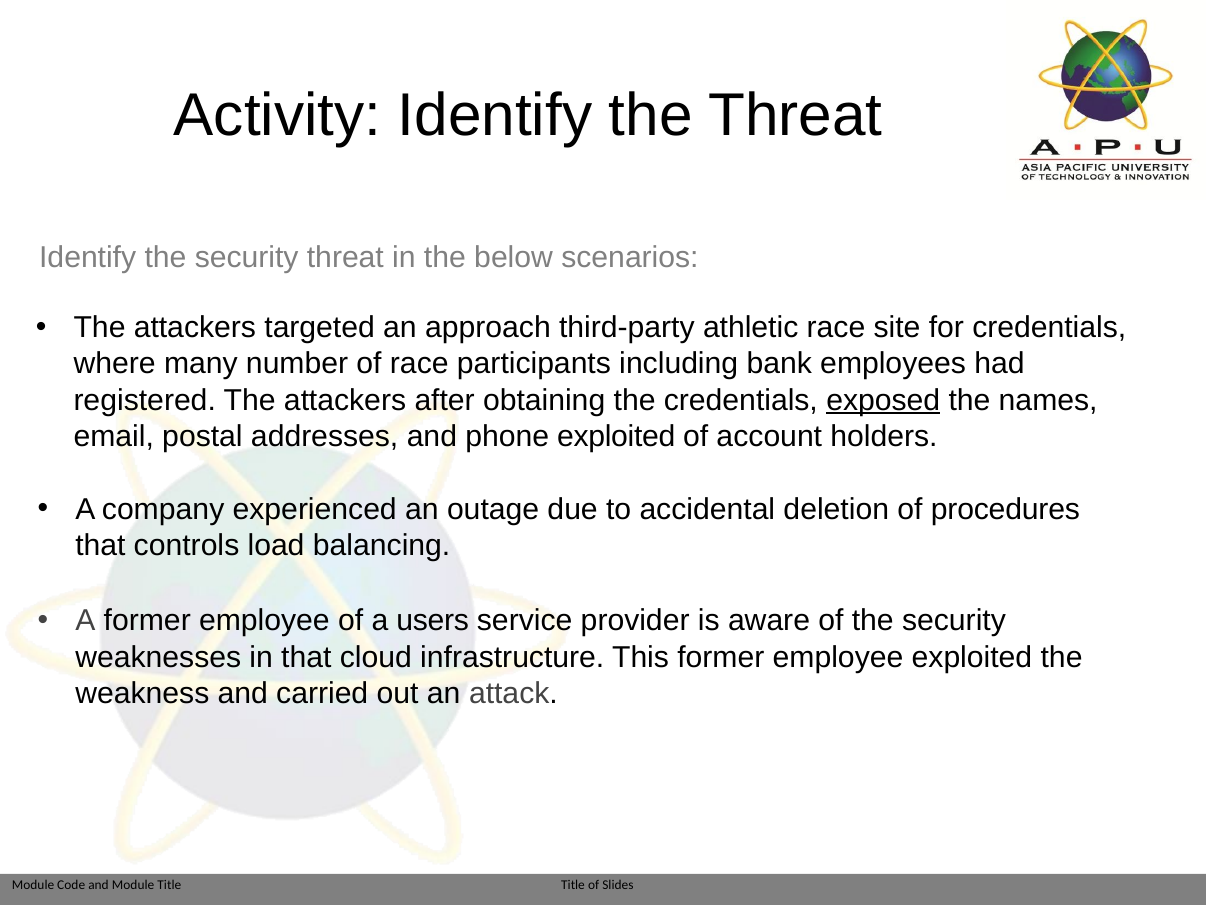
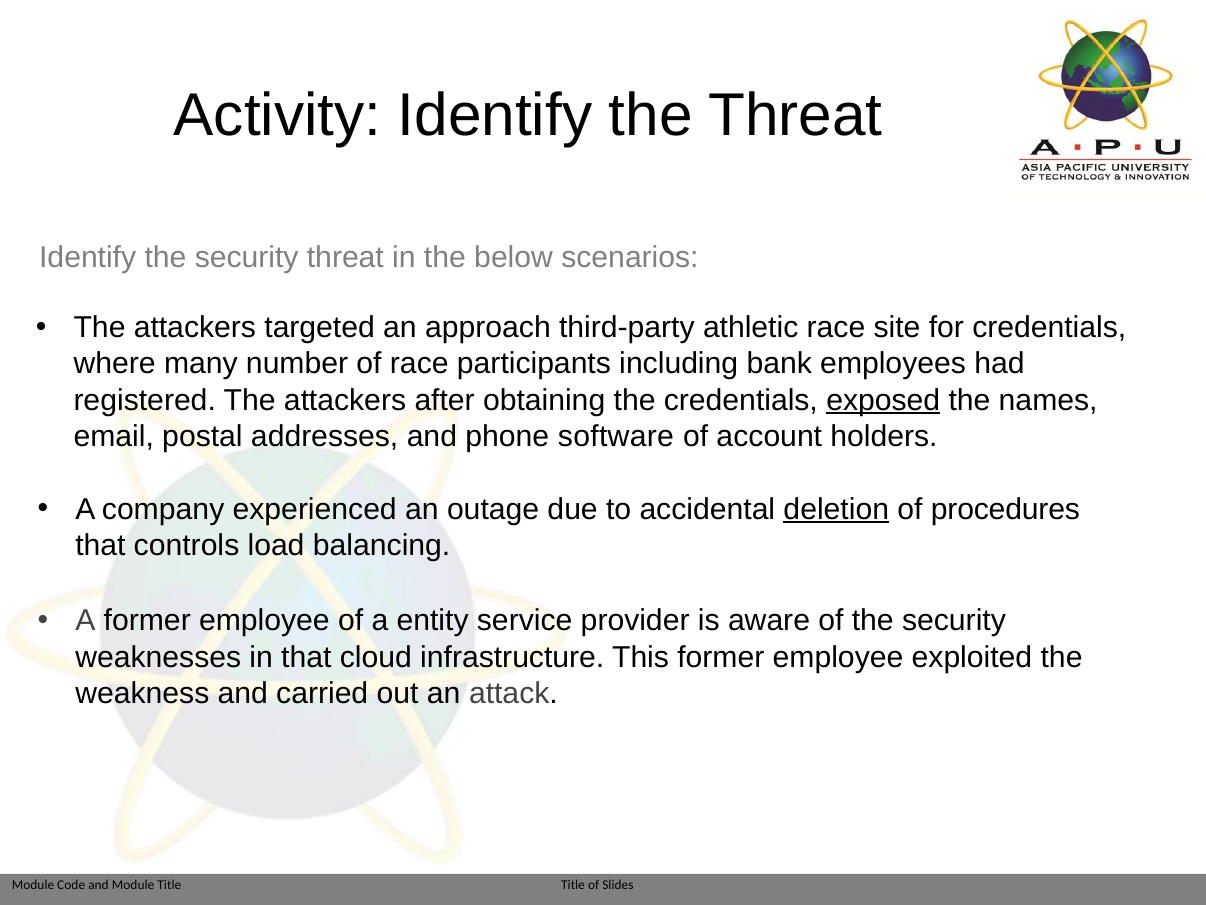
phone exploited: exploited -> software
deletion underline: none -> present
users: users -> entity
